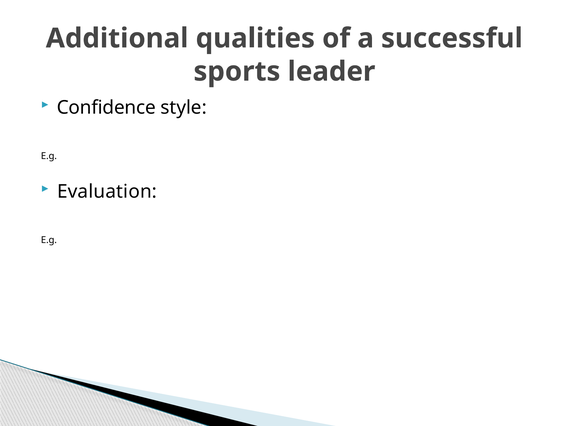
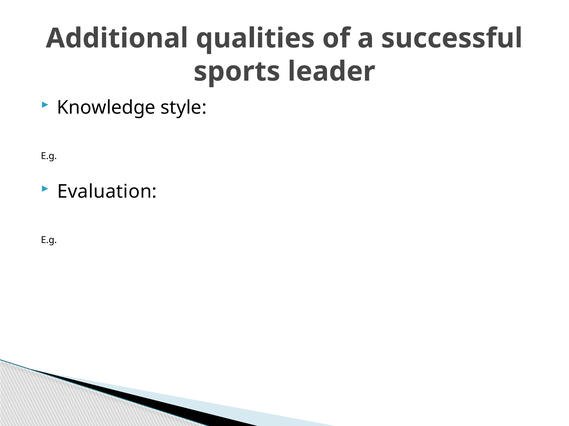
Confidence: Confidence -> Knowledge
